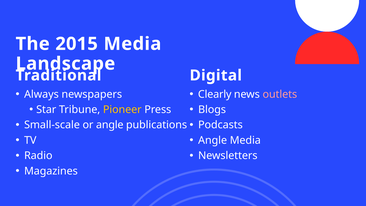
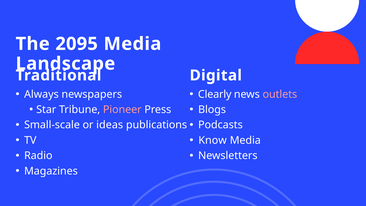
2015: 2015 -> 2095
Pioneer colour: yellow -> pink
or angle: angle -> ideas
Angle at (213, 140): Angle -> Know
